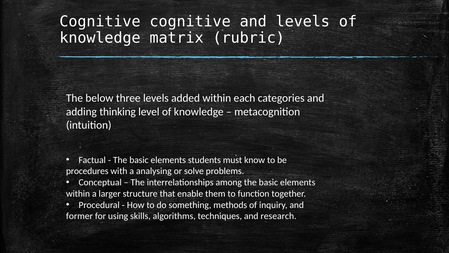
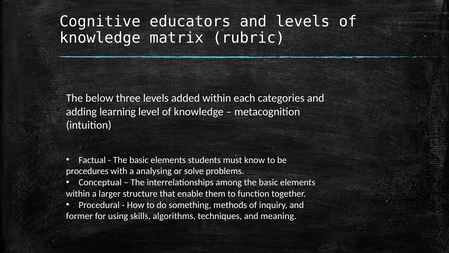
Cognitive cognitive: cognitive -> educators
thinking: thinking -> learning
research: research -> meaning
